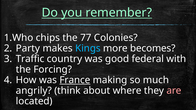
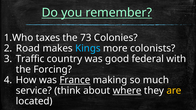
chips: chips -> taxes
77: 77 -> 73
Party: Party -> Road
becomes: becomes -> colonists
angrily: angrily -> service
where underline: none -> present
are colour: pink -> yellow
